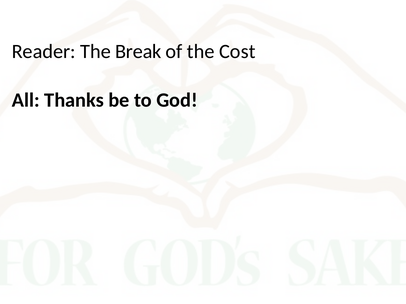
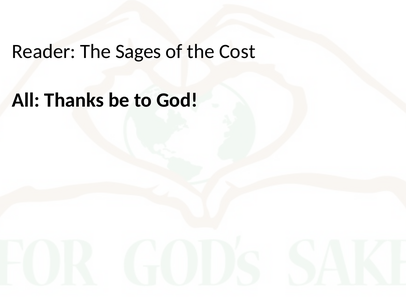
Break: Break -> Sages
